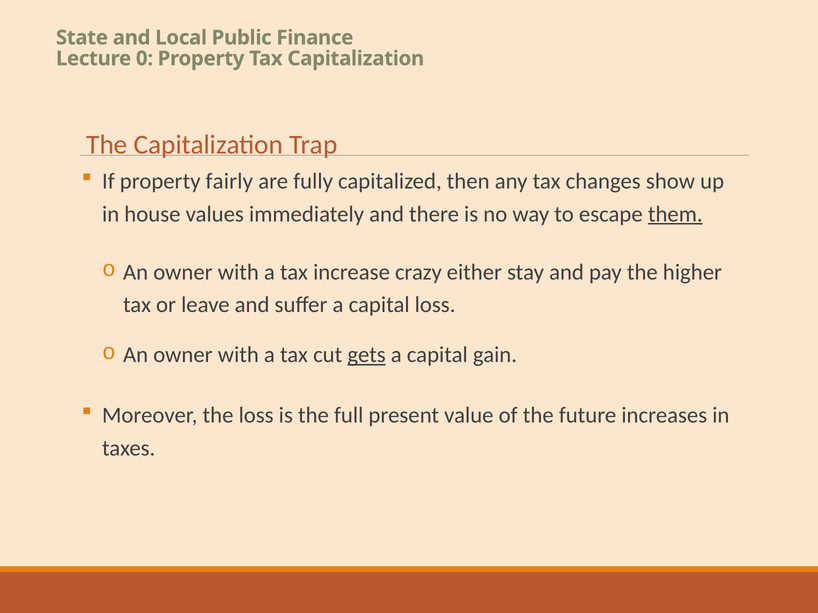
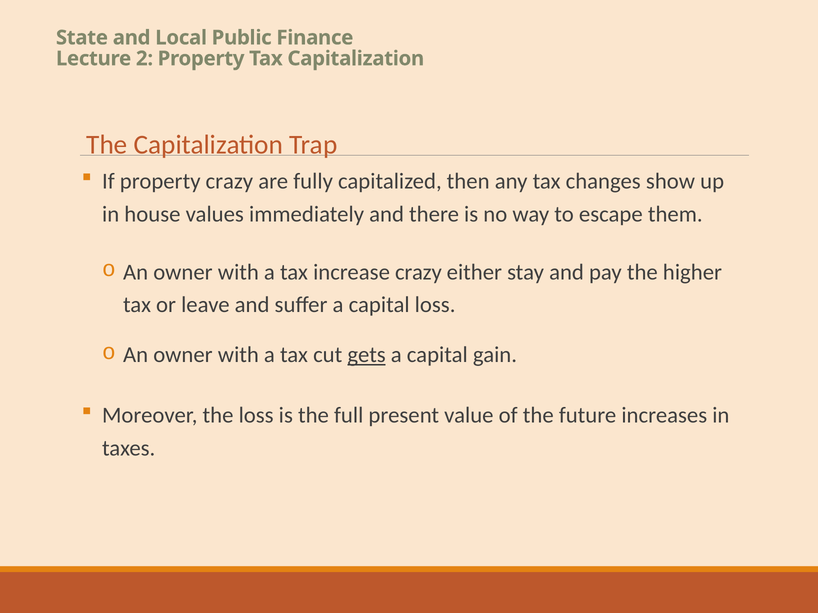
0: 0 -> 2
property fairly: fairly -> crazy
them underline: present -> none
